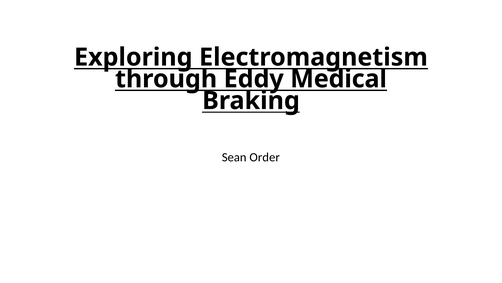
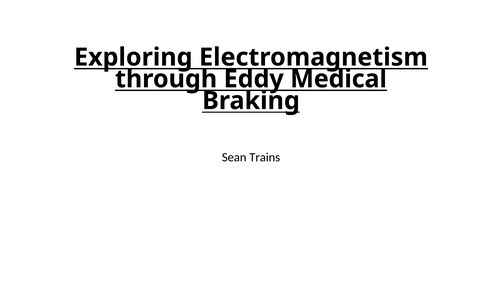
Order: Order -> Trains
